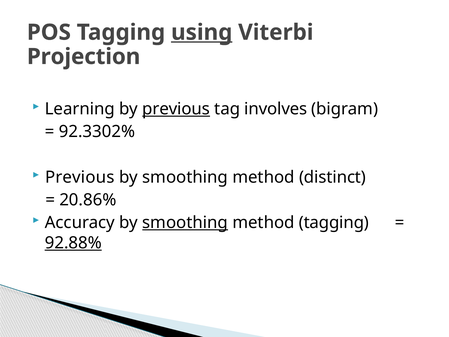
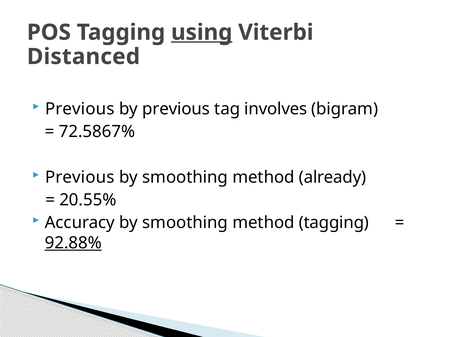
Projection: Projection -> Distanced
Learning at (80, 109): Learning -> Previous
previous at (176, 109) underline: present -> none
92.3302%: 92.3302% -> 72.5867%
distinct: distinct -> already
20.86%: 20.86% -> 20.55%
smoothing at (185, 223) underline: present -> none
